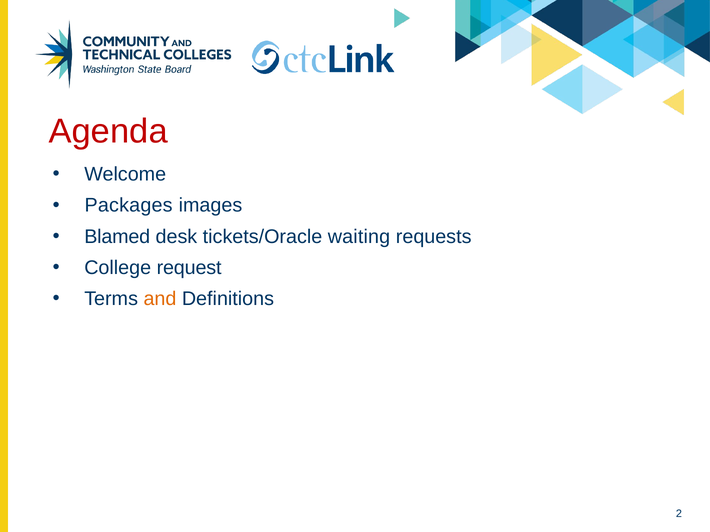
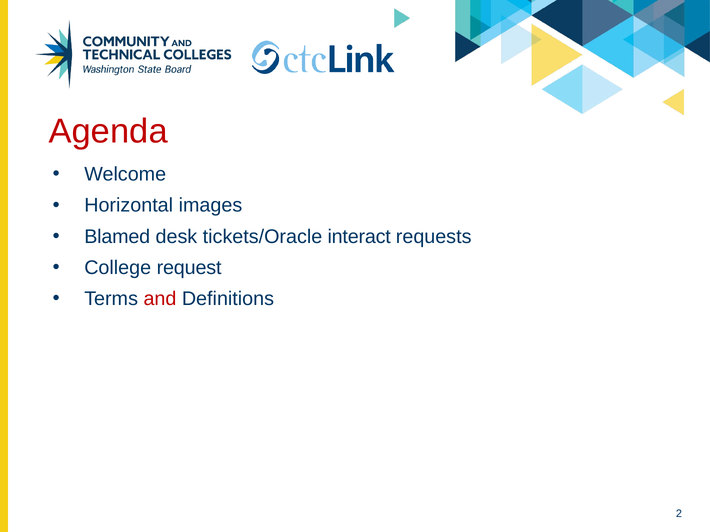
Packages: Packages -> Horizontal
waiting: waiting -> interact
and colour: orange -> red
